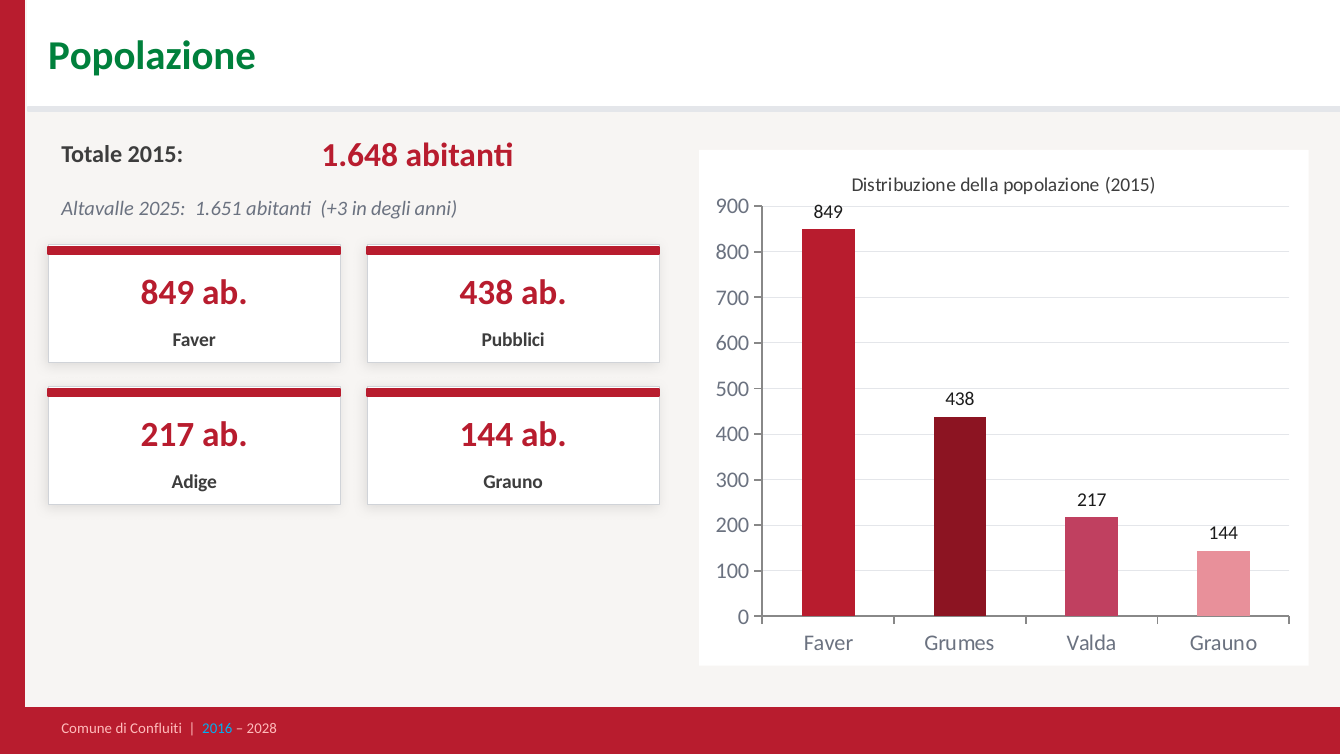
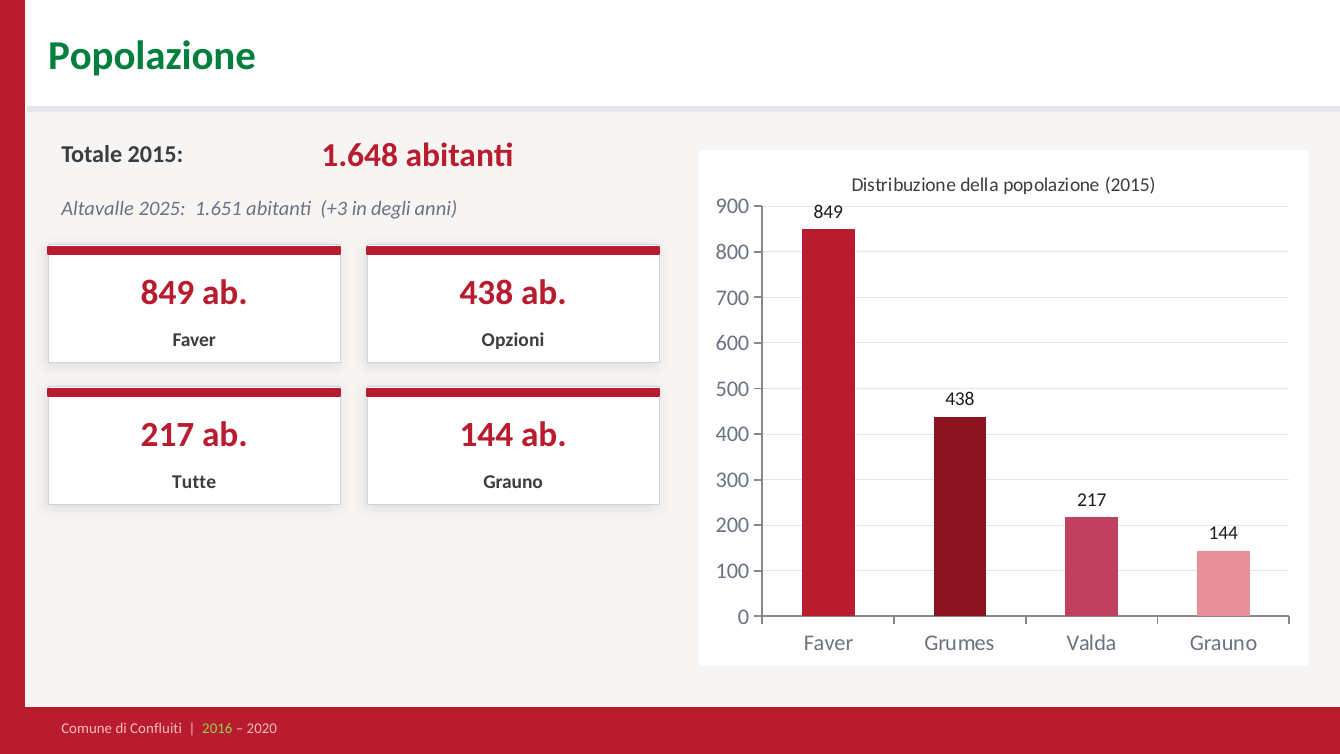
Pubblici: Pubblici -> Opzioni
Adige: Adige -> Tutte
2016 colour: light blue -> light green
2028: 2028 -> 2020
